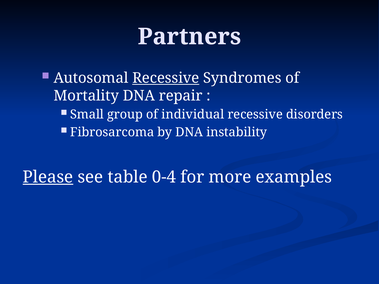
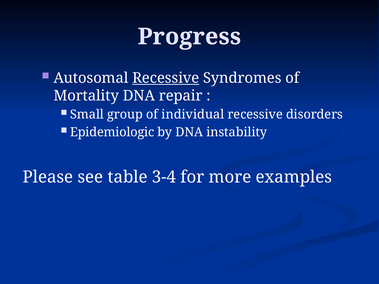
Partners: Partners -> Progress
Fibrosarcoma: Fibrosarcoma -> Epidemiologic
Please underline: present -> none
0-4: 0-4 -> 3-4
